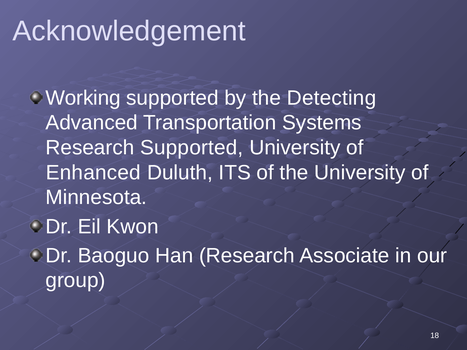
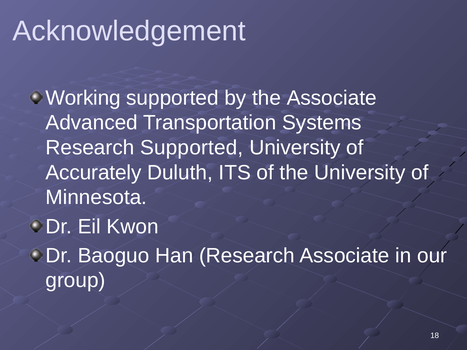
the Detecting: Detecting -> Associate
Enhanced: Enhanced -> Accurately
